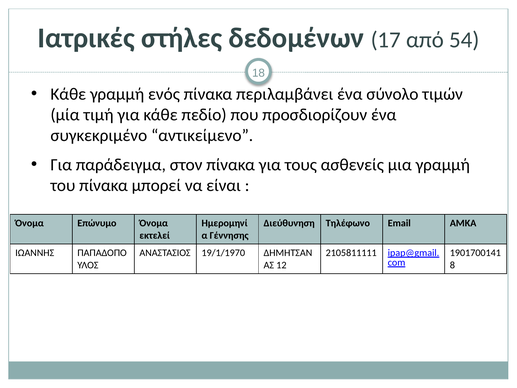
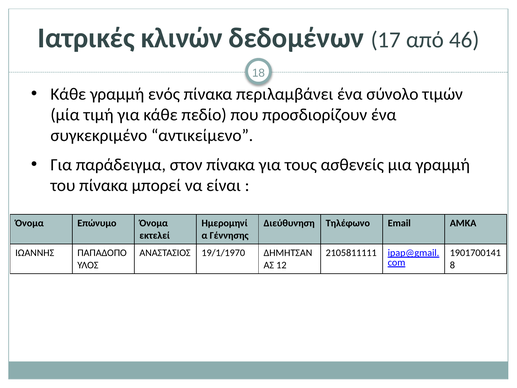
στήλες: στήλες -> κλινών
54: 54 -> 46
